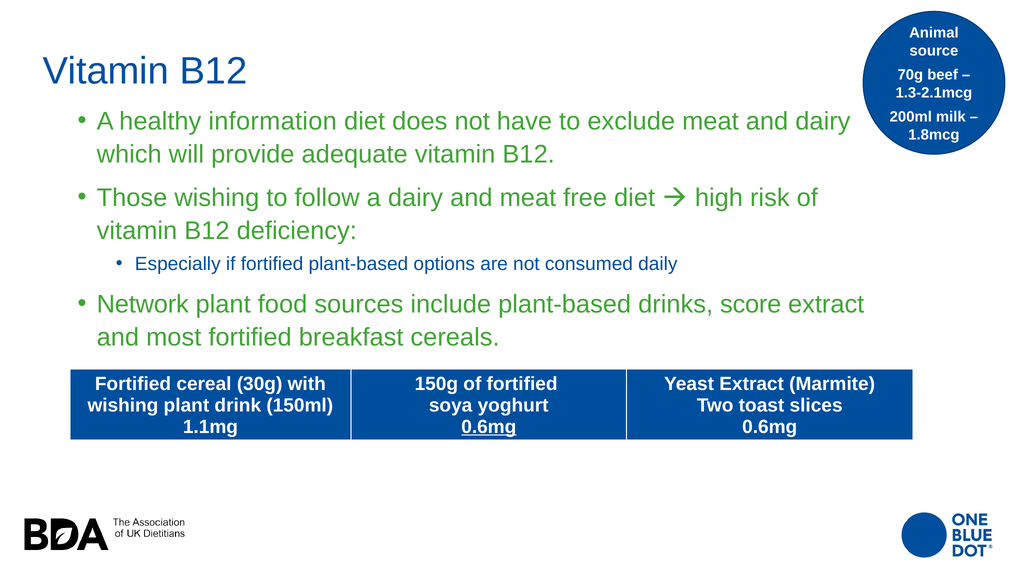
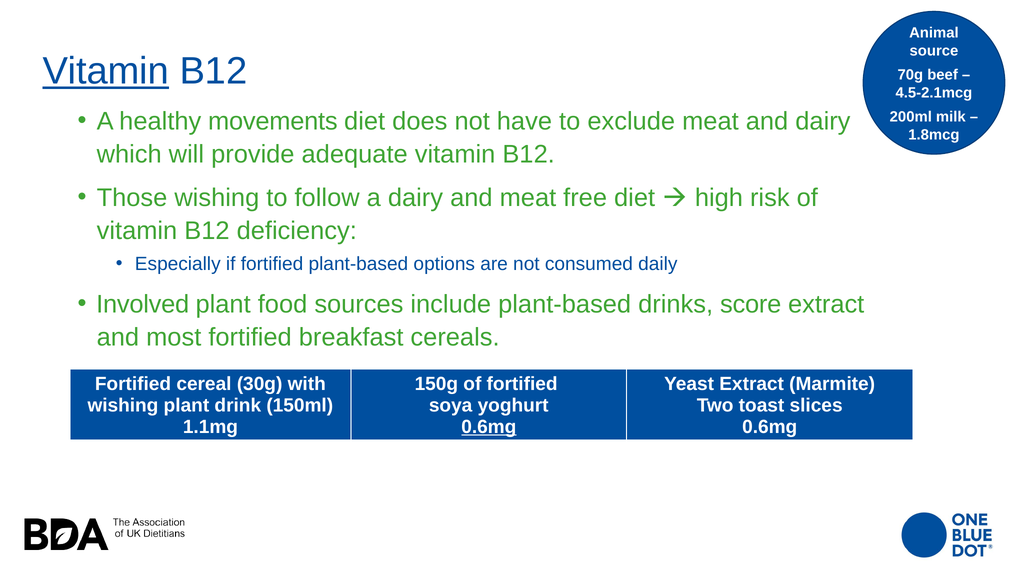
Vitamin at (106, 71) underline: none -> present
1.3-2.1mcg: 1.3-2.1mcg -> 4.5-2.1mcg
information: information -> movements
Network: Network -> Involved
